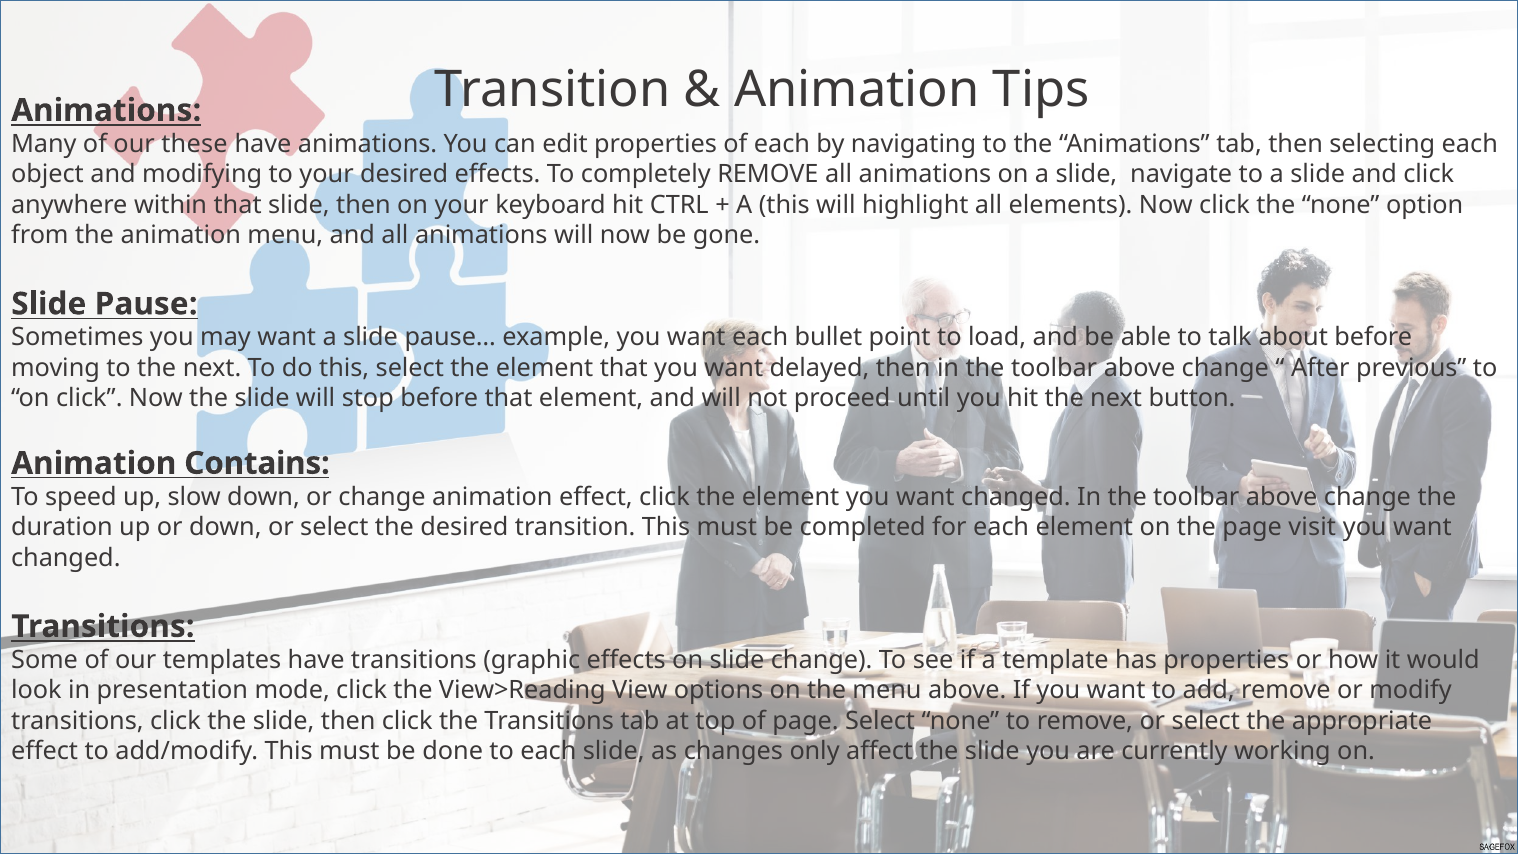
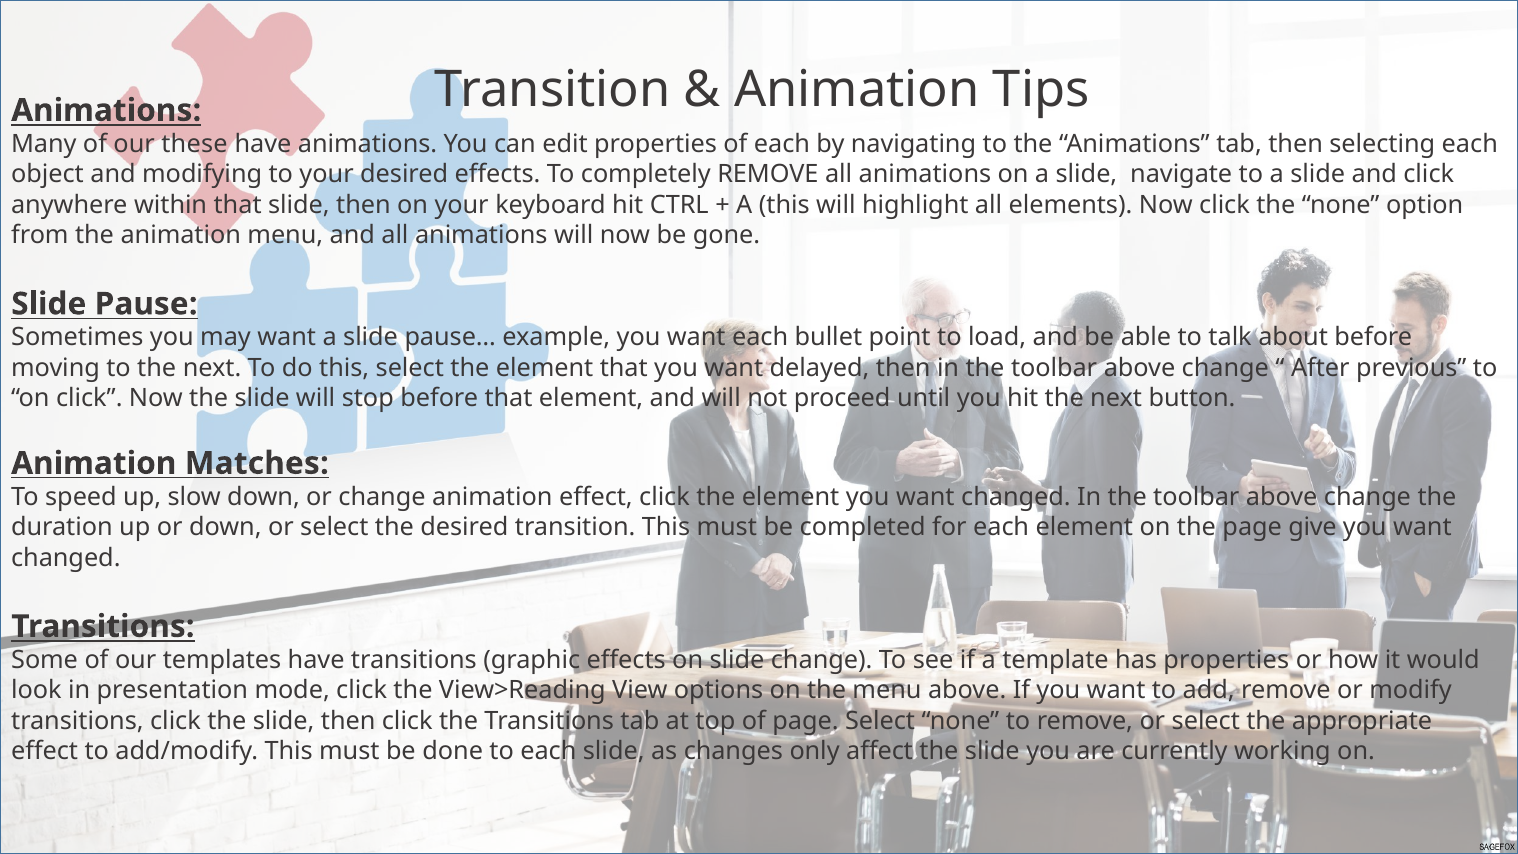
Contains: Contains -> Matches
visit: visit -> give
